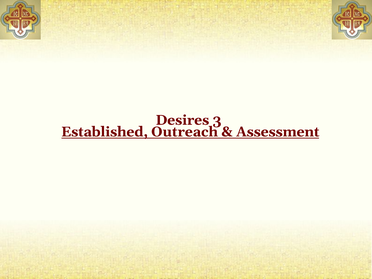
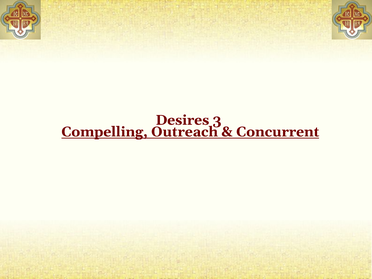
Established: Established -> Compelling
Assessment: Assessment -> Concurrent
